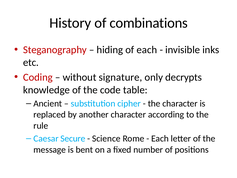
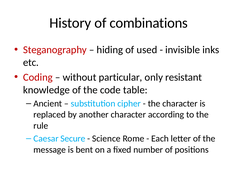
of each: each -> used
signature: signature -> particular
decrypts: decrypts -> resistant
